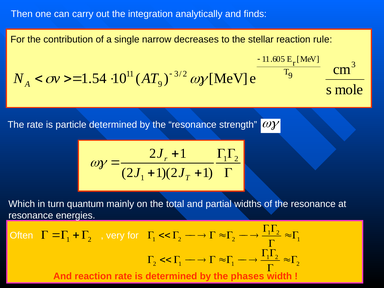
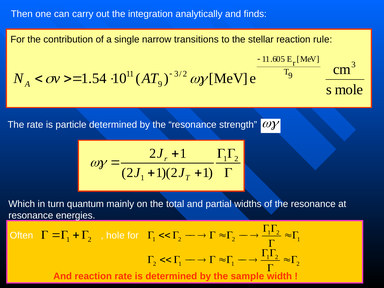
decreases: decreases -> transitions
very: very -> hole
phases: phases -> sample
